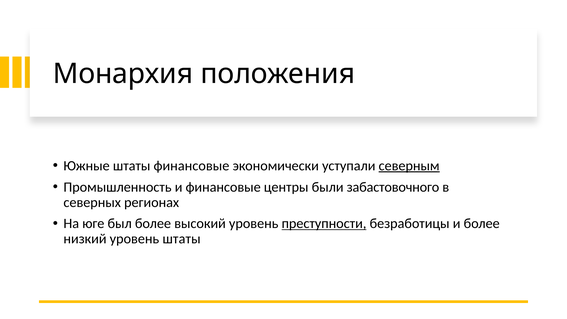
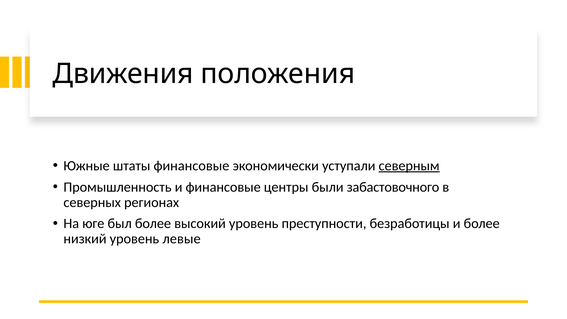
Монархия: Монархия -> Движения
преступности underline: present -> none
уровень штаты: штаты -> левые
